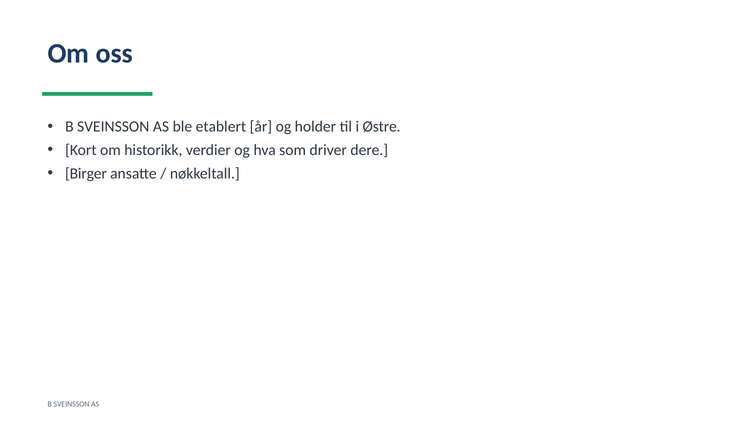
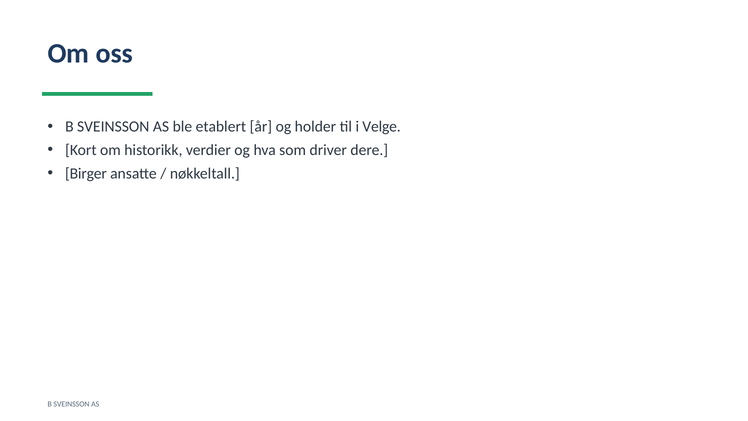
Østre: Østre -> Velge
